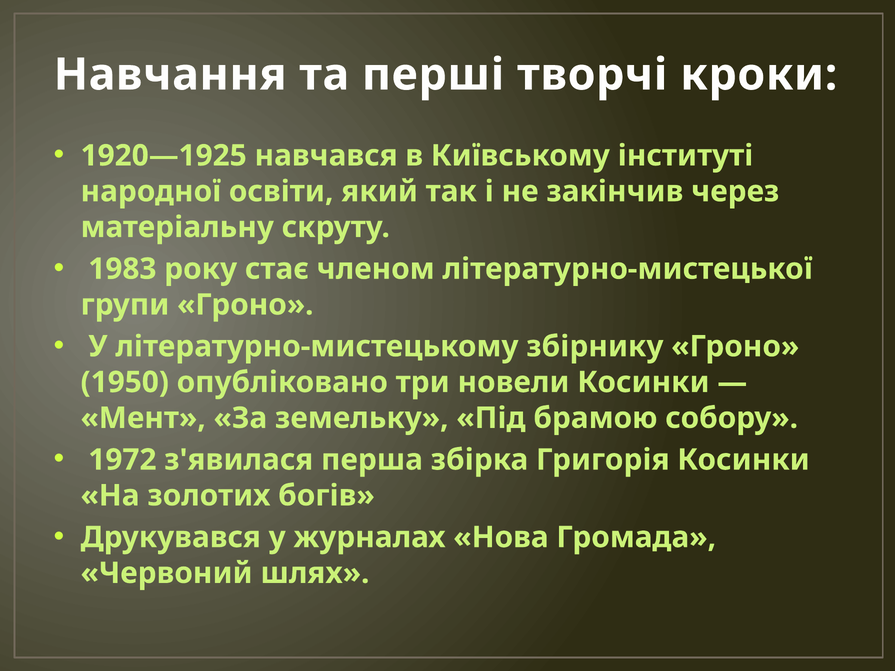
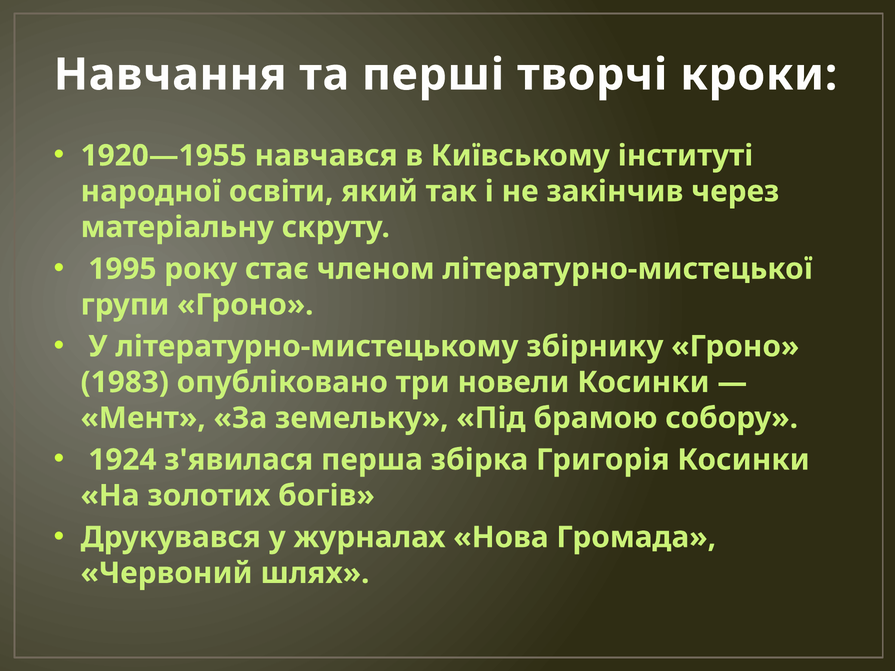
1920—1925: 1920—1925 -> 1920—1955
1983: 1983 -> 1995
1950: 1950 -> 1983
1972: 1972 -> 1924
